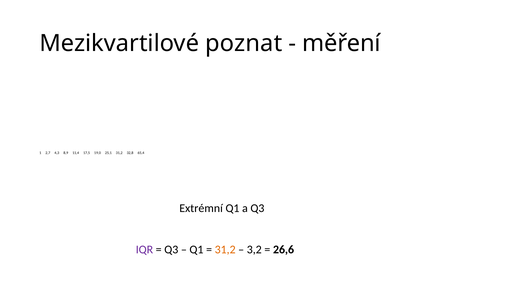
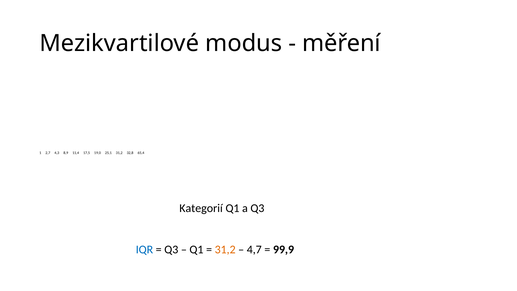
poznat: poznat -> modus
Extrémní: Extrémní -> Kategorií
IQR colour: purple -> blue
3,2: 3,2 -> 4,7
26,6: 26,6 -> 99,9
